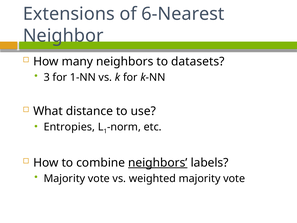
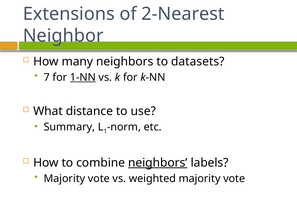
6-Nearest: 6-Nearest -> 2-Nearest
3: 3 -> 7
1-NN underline: none -> present
Entropies: Entropies -> Summary
